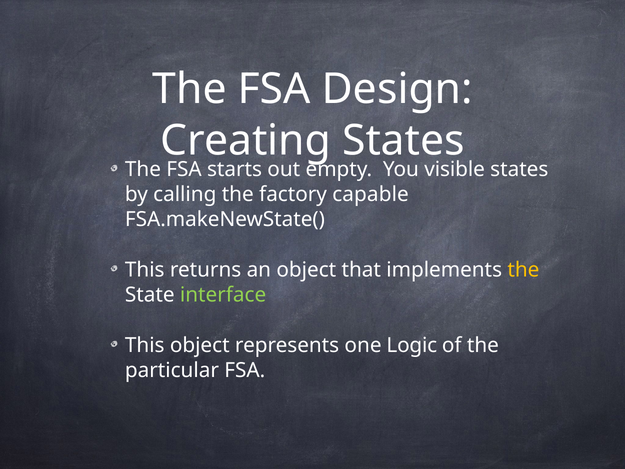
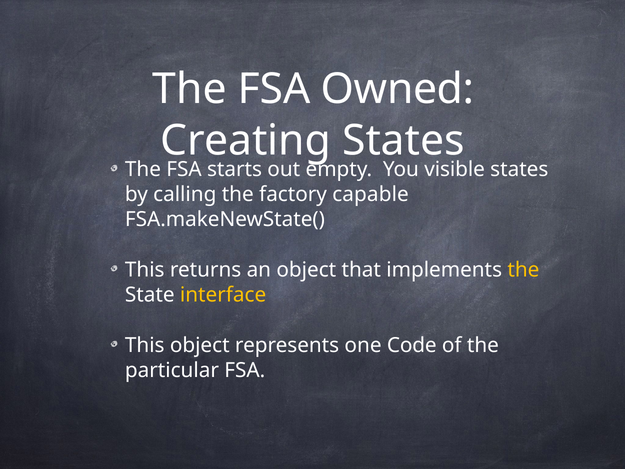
Design: Design -> Owned
interface colour: light green -> yellow
Logic: Logic -> Code
